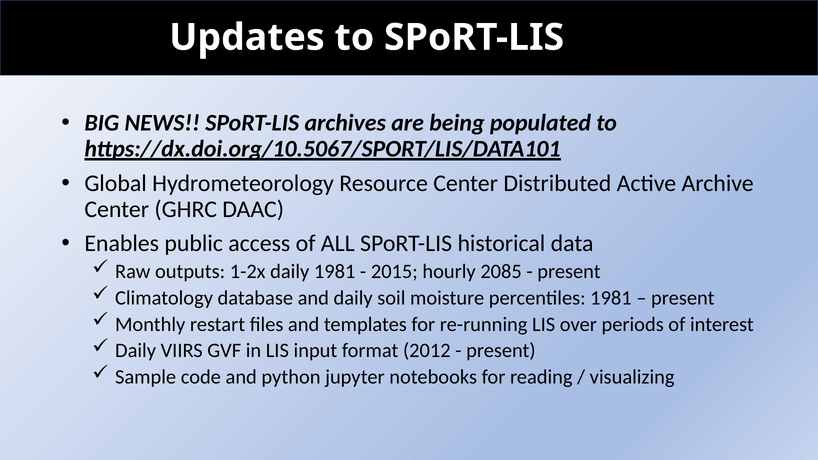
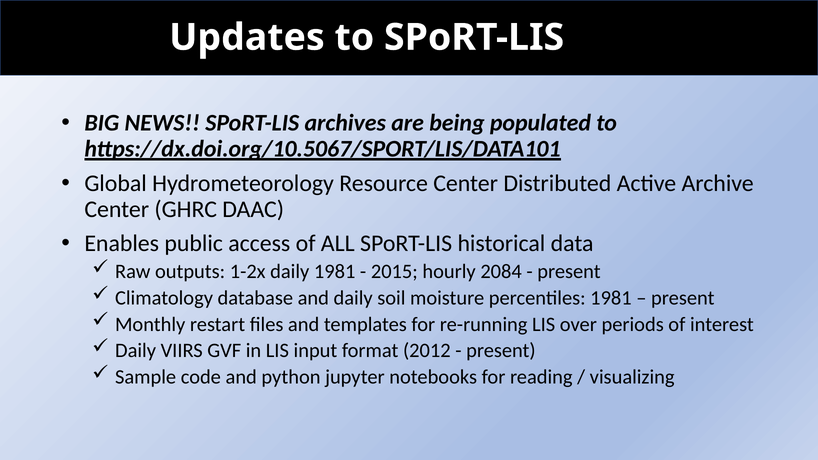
2085: 2085 -> 2084
